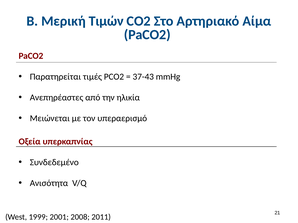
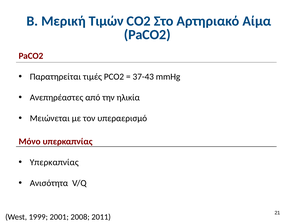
Οξεία: Οξεία -> Μόνο
Συνδεδεμένο at (54, 163): Συνδεδεμένο -> Υπερκαπνίας
